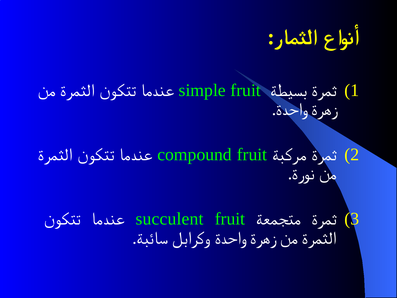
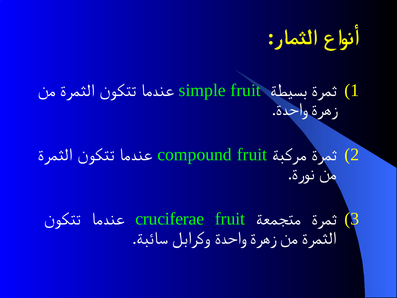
succulent: succulent -> cruciferae
